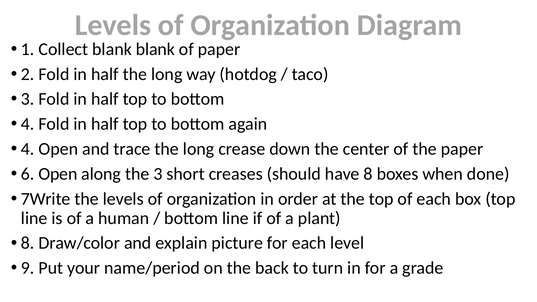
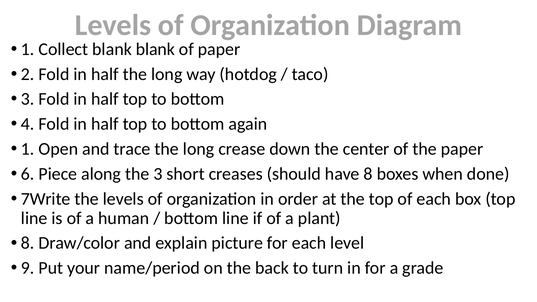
4 at (28, 149): 4 -> 1
6 Open: Open -> Piece
